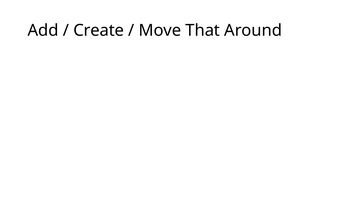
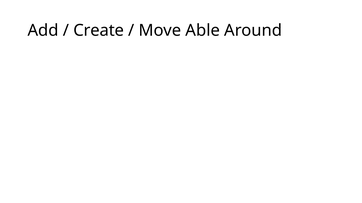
That: That -> Able
